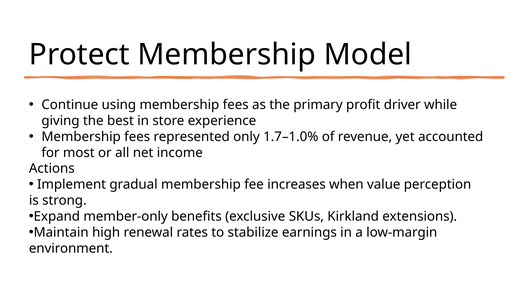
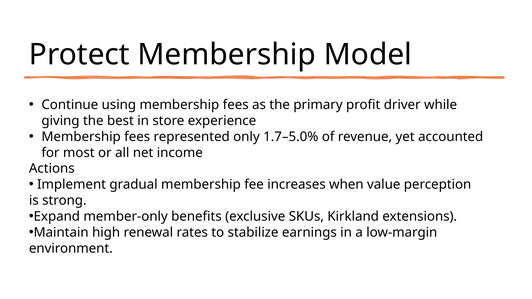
1.7–1.0%: 1.7–1.0% -> 1.7–5.0%
